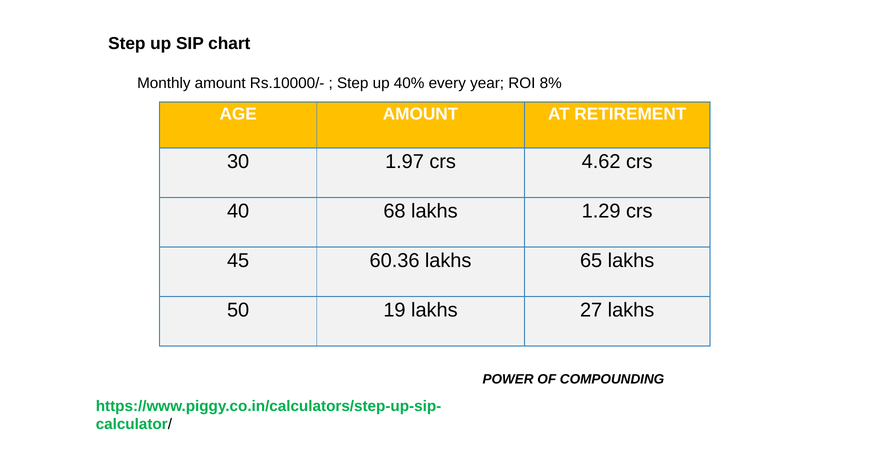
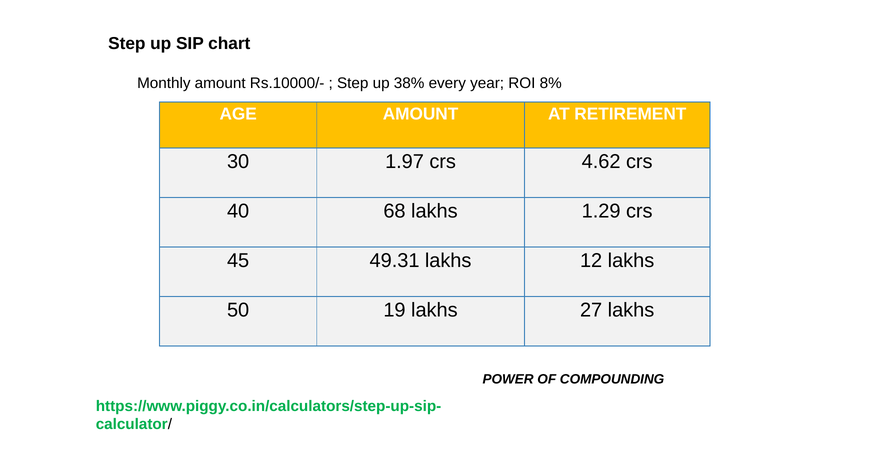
40%: 40% -> 38%
60.36: 60.36 -> 49.31
65: 65 -> 12
